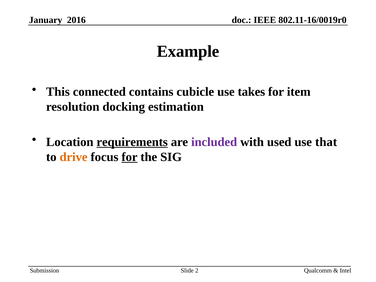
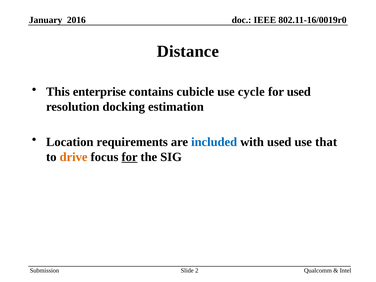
Example: Example -> Distance
connected: connected -> enterprise
takes: takes -> cycle
for item: item -> used
requirements underline: present -> none
included colour: purple -> blue
